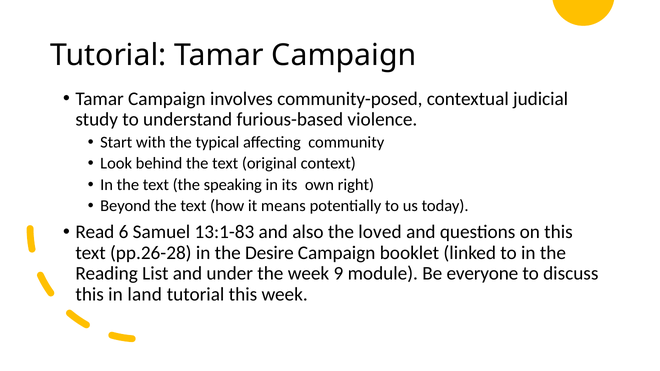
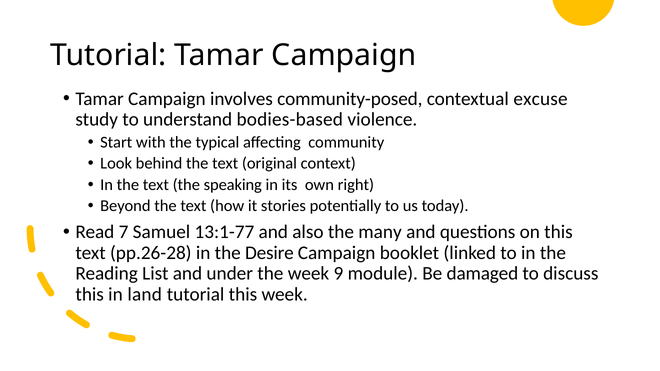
judicial: judicial -> excuse
furious-based: furious-based -> bodies-based
means: means -> stories
6: 6 -> 7
13:1-83: 13:1-83 -> 13:1-77
loved: loved -> many
everyone: everyone -> damaged
